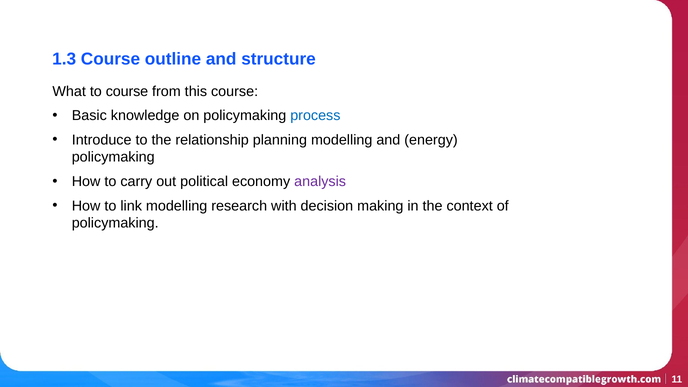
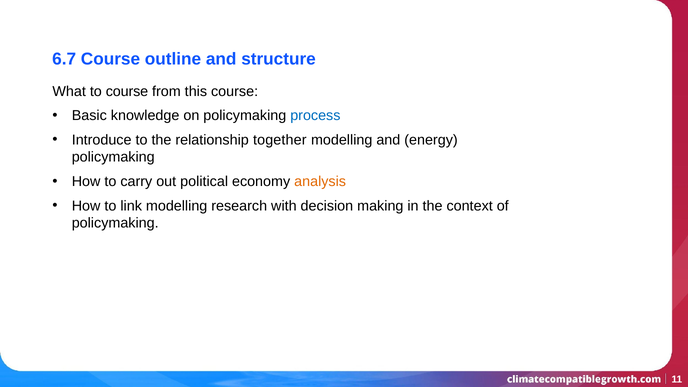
1.3: 1.3 -> 6.7
planning: planning -> together
analysis colour: purple -> orange
